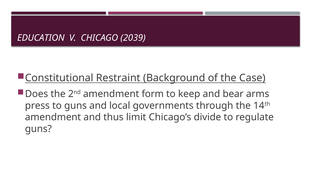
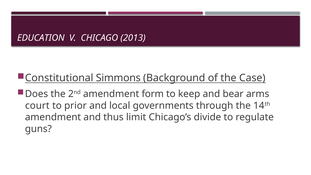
2039: 2039 -> 2013
Restraint: Restraint -> Simmons
press: press -> court
to guns: guns -> prior
